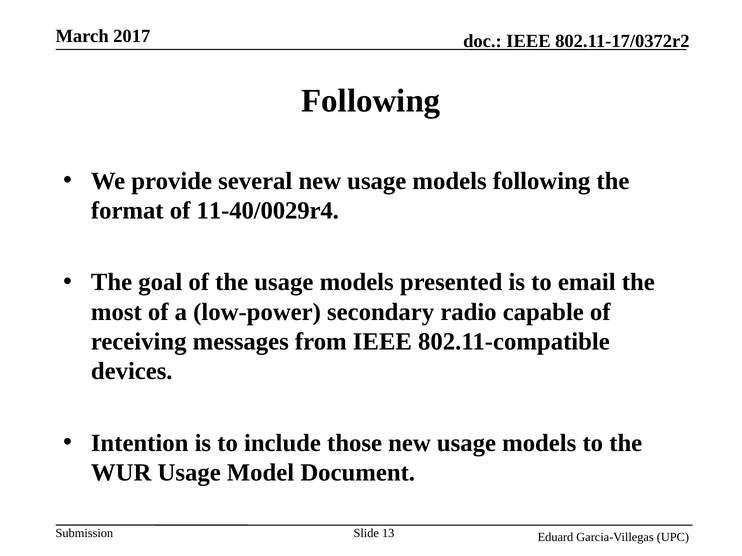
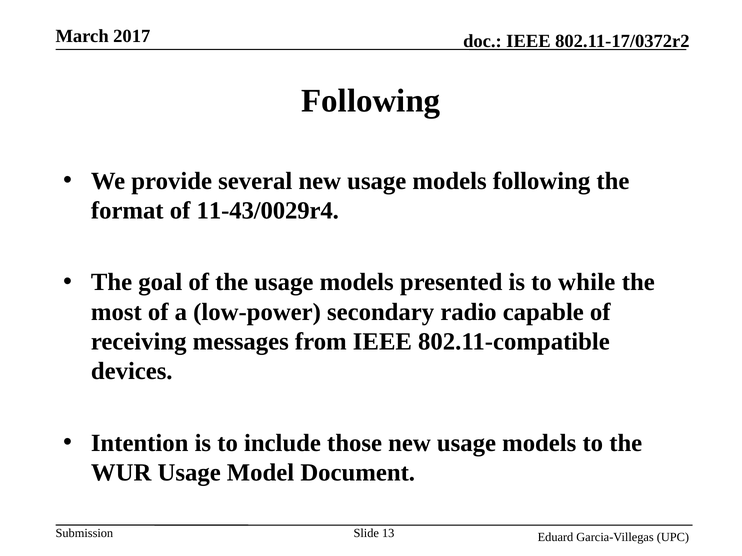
11-40/0029r4: 11-40/0029r4 -> 11-43/0029r4
email: email -> while
